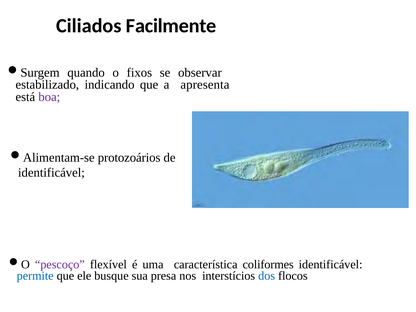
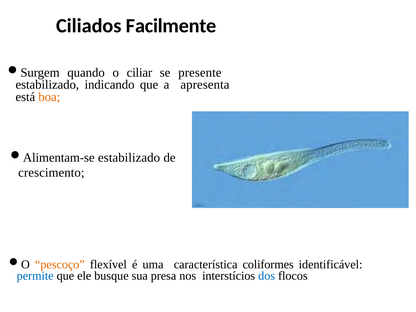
fixos: fixos -> ciliar
observar: observar -> presente
boa colour: purple -> orange
protozoários at (129, 158): protozoários -> estabilizado
identificável at (51, 173): identificável -> crescimento
pescoço colour: purple -> orange
